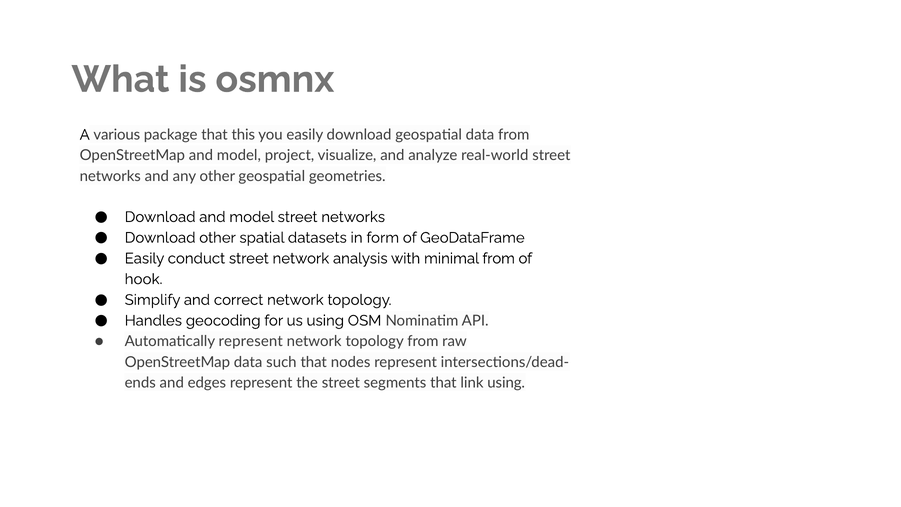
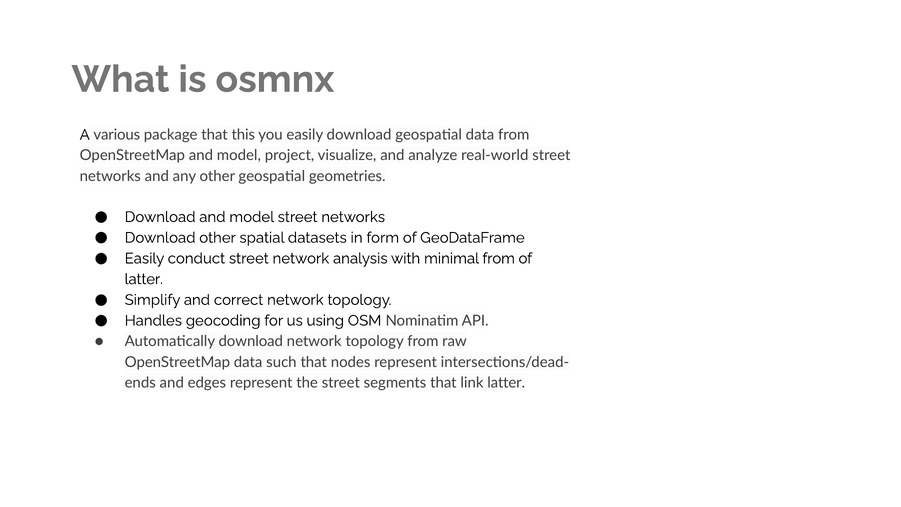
hook at (144, 279): hook -> latter
Automatically represent: represent -> download
link using: using -> latter
